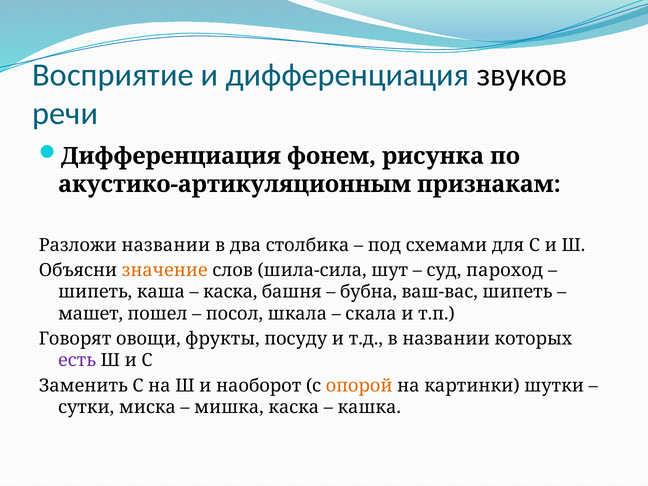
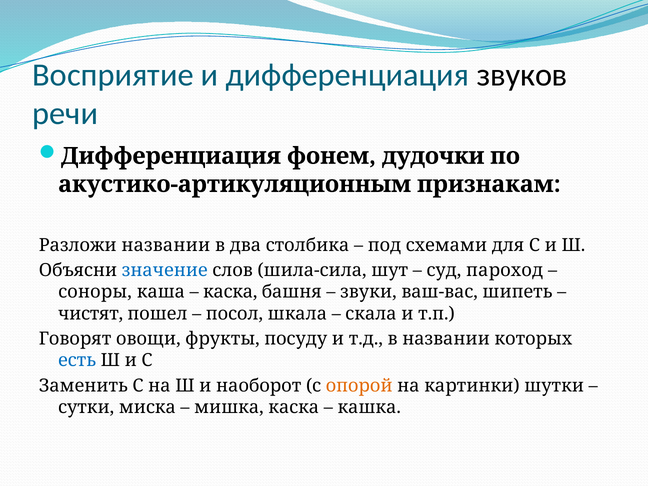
рисунка: рисунка -> дудочки
значение colour: orange -> blue
шипеть at (95, 292): шипеть -> соноры
бубна: бубна -> звуки
машет: машет -> чистят
есть colour: purple -> blue
